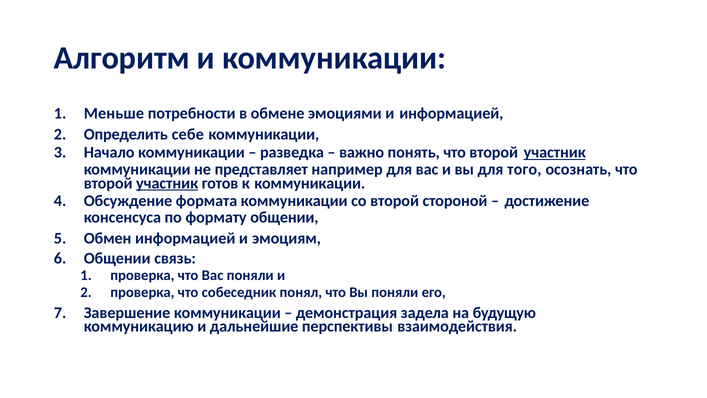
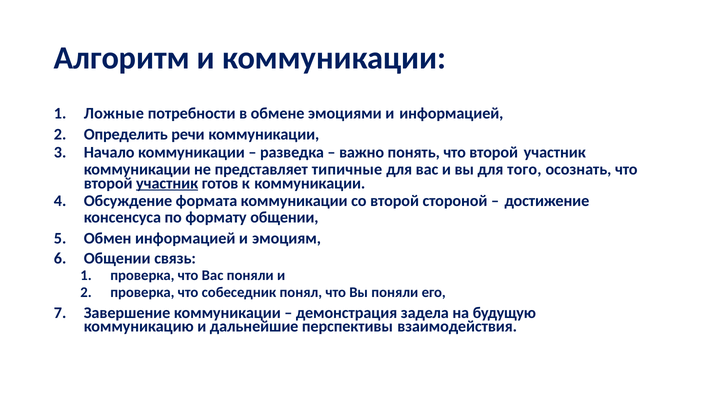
Меньше: Меньше -> Ложные
себе: себе -> речи
участник at (555, 152) underline: present -> none
например: например -> типичные
